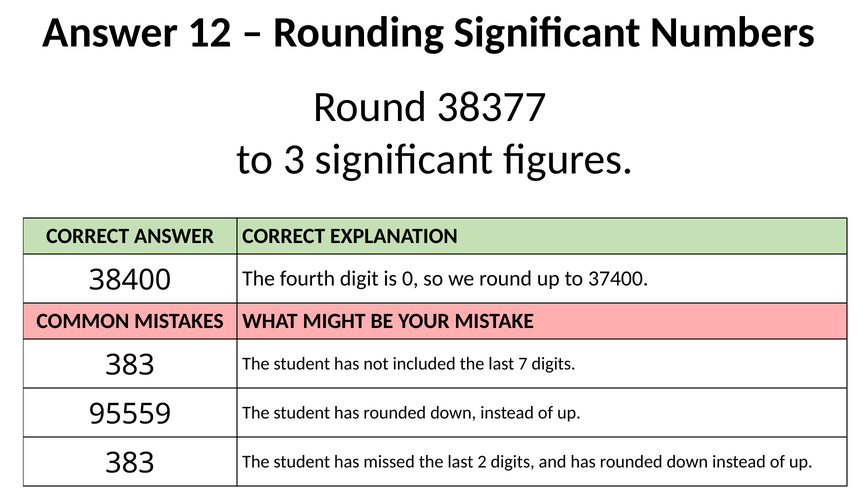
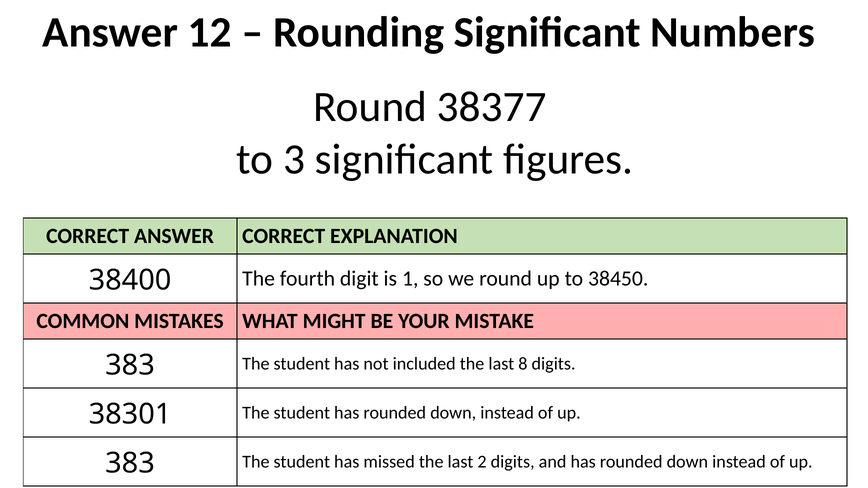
0: 0 -> 1
37400: 37400 -> 38450
7: 7 -> 8
95559: 95559 -> 38301
